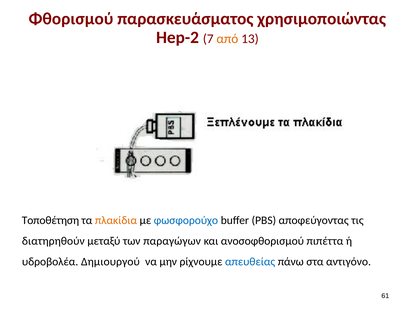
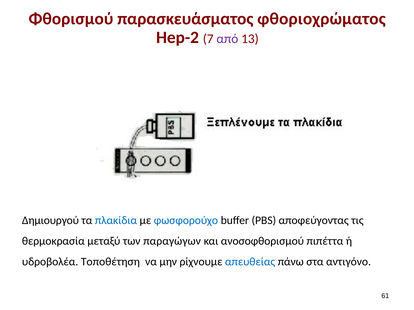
χρησιμοποιώντας: χρησιμοποιώντας -> φθοριoχρώματος
από colour: orange -> purple
Τοποθέτηση: Τοποθέτηση -> Δημιουργού
πλακίδια colour: orange -> blue
διατηρηθούν: διατηρηθούν -> θερμοκρασία
Δημιουργού: Δημιουργού -> Τοποθέτηση
